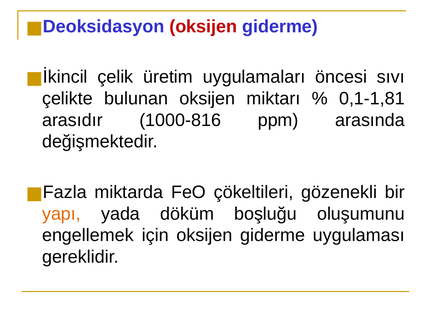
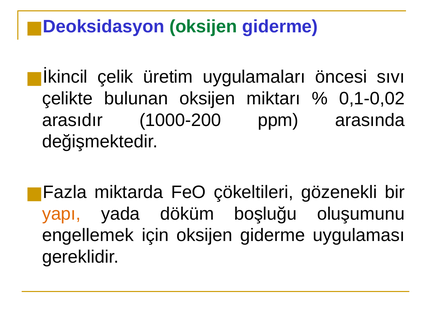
oksijen at (203, 26) colour: red -> green
0,1-1,81: 0,1-1,81 -> 0,1-0,02
1000-816: 1000-816 -> 1000-200
